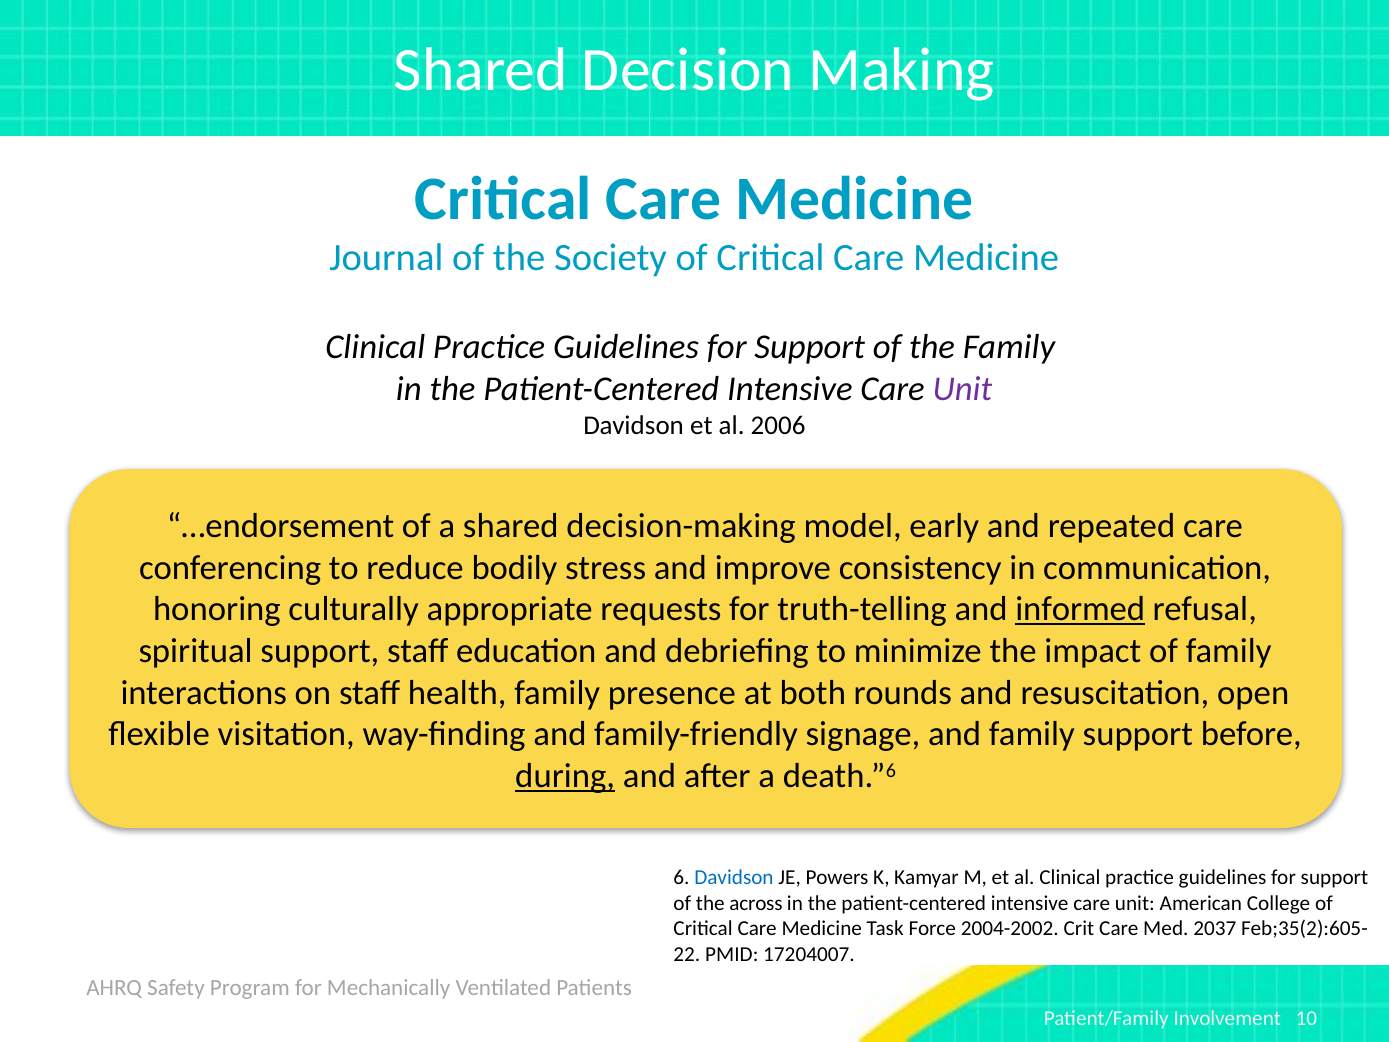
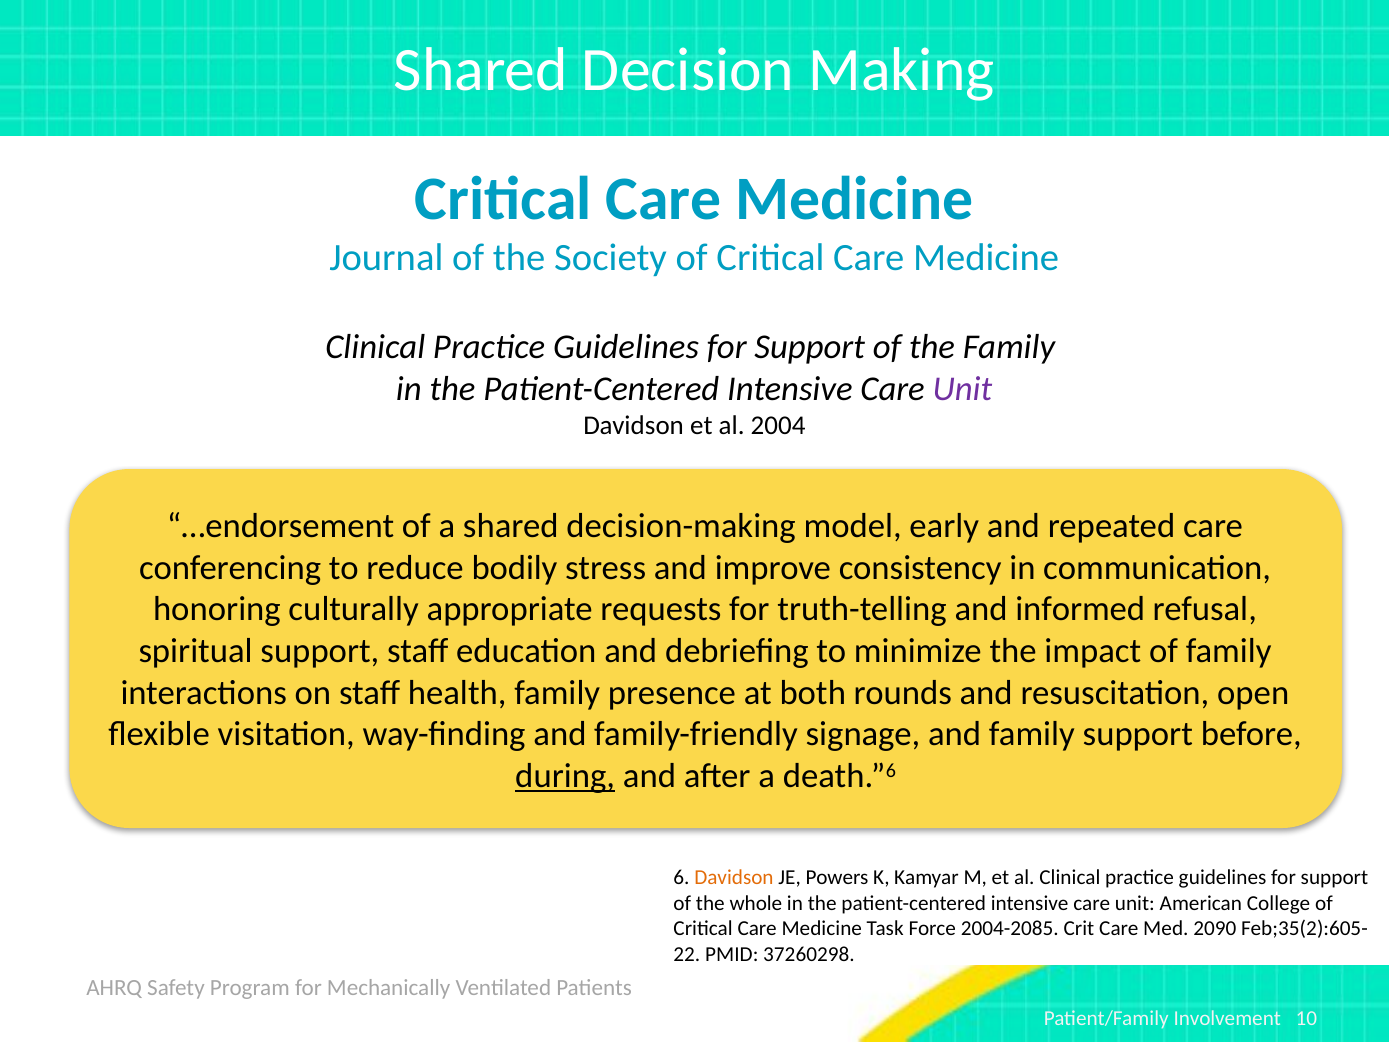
2006: 2006 -> 2004
informed underline: present -> none
Davidson at (734, 878) colour: blue -> orange
across: across -> whole
2004-2002: 2004-2002 -> 2004-2085
2037: 2037 -> 2090
17204007: 17204007 -> 37260298
